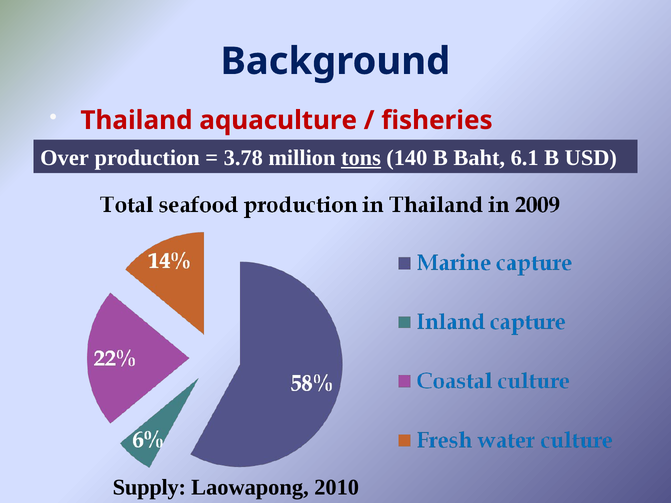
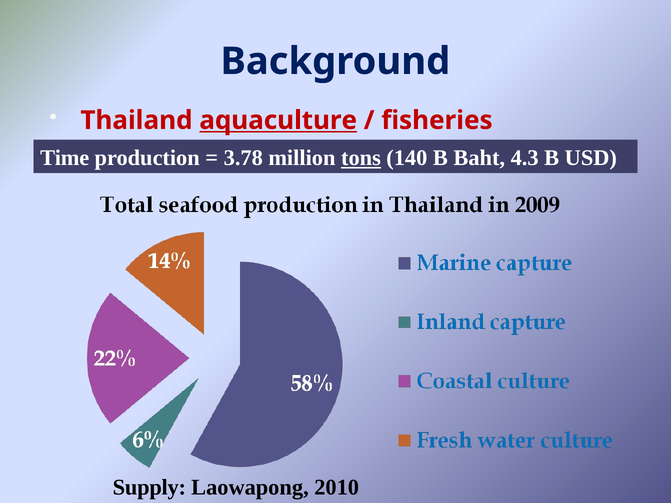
aquaculture underline: none -> present
Over: Over -> Time
6.1: 6.1 -> 4.3
